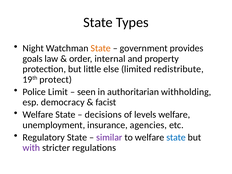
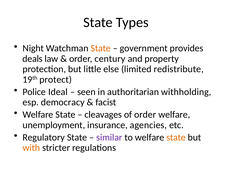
goals: goals -> deals
internal: internal -> century
Limit: Limit -> Ideal
decisions: decisions -> cleavages
of levels: levels -> order
state at (176, 137) colour: blue -> orange
with colour: purple -> orange
